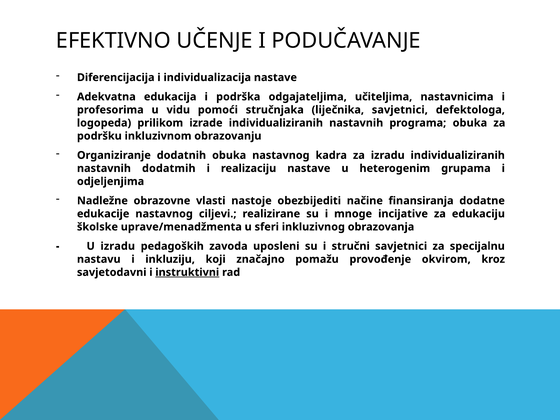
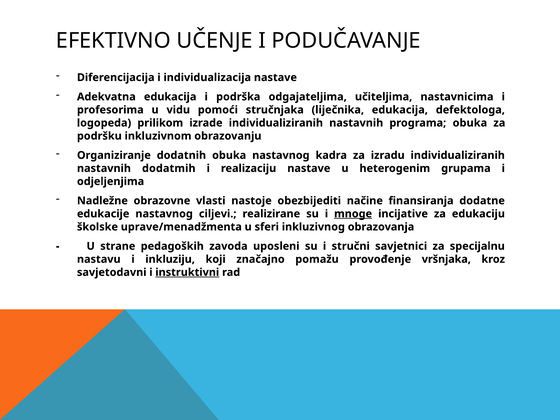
liječnika savjetnici: savjetnici -> edukacija
mnoge underline: none -> present
U izradu: izradu -> strane
okvirom: okvirom -> vršnjaka
